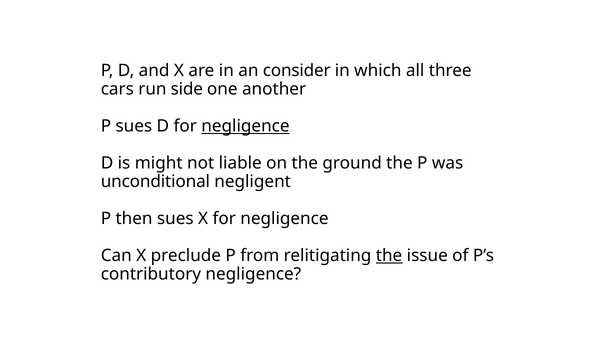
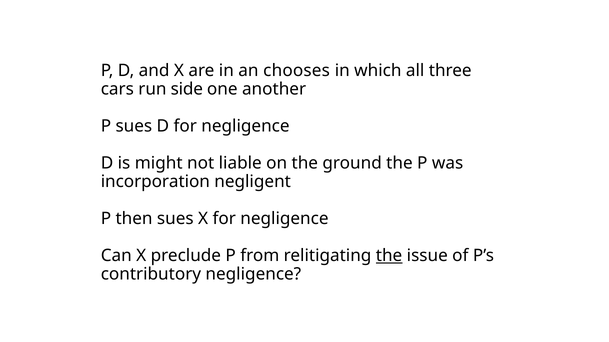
consider: consider -> chooses
negligence at (245, 126) underline: present -> none
unconditional: unconditional -> incorporation
